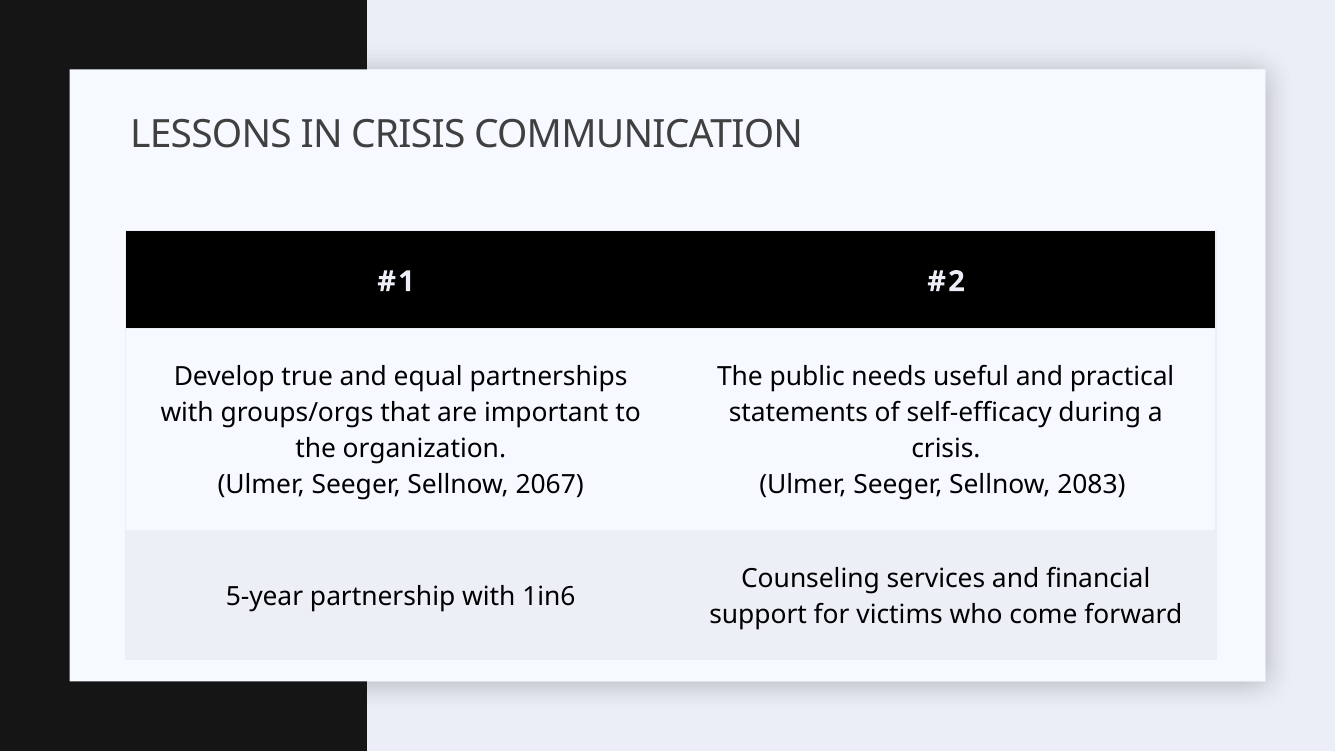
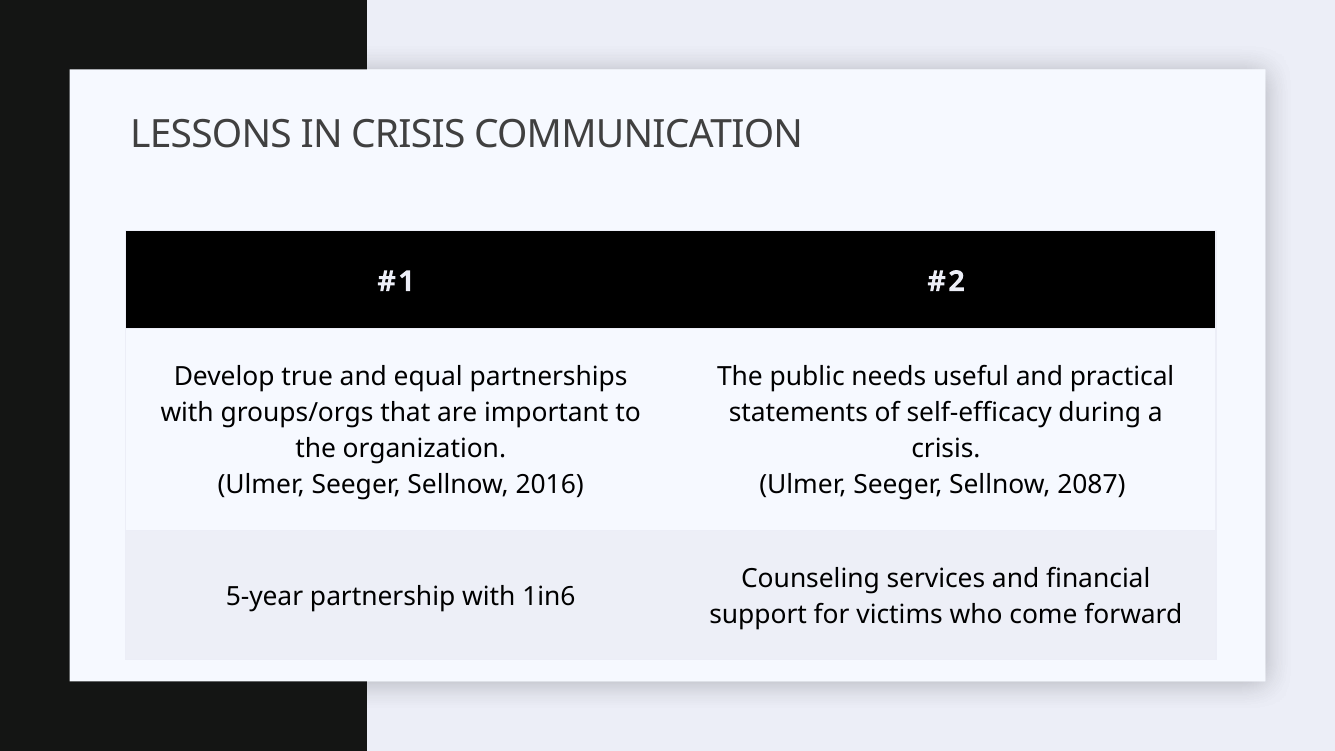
2067: 2067 -> 2016
2083: 2083 -> 2087
